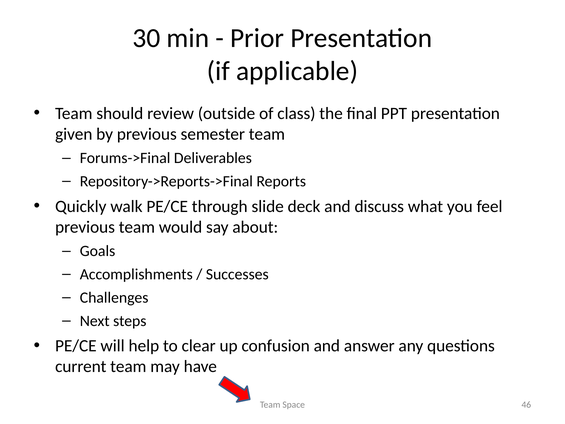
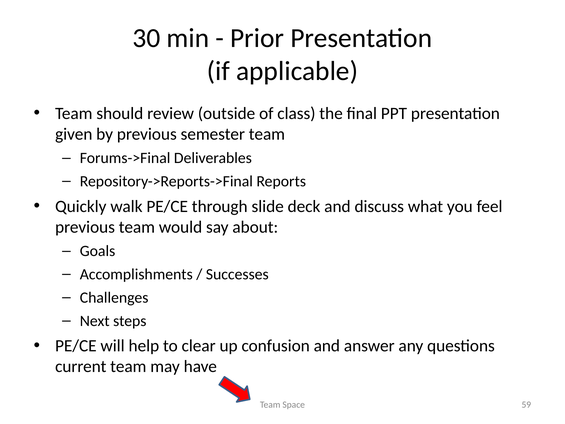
46: 46 -> 59
